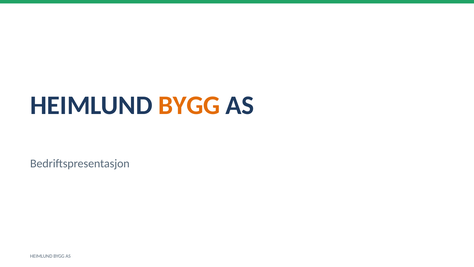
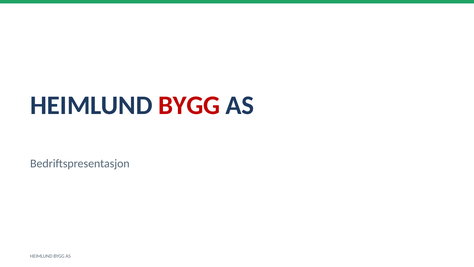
BYGG at (189, 105) colour: orange -> red
